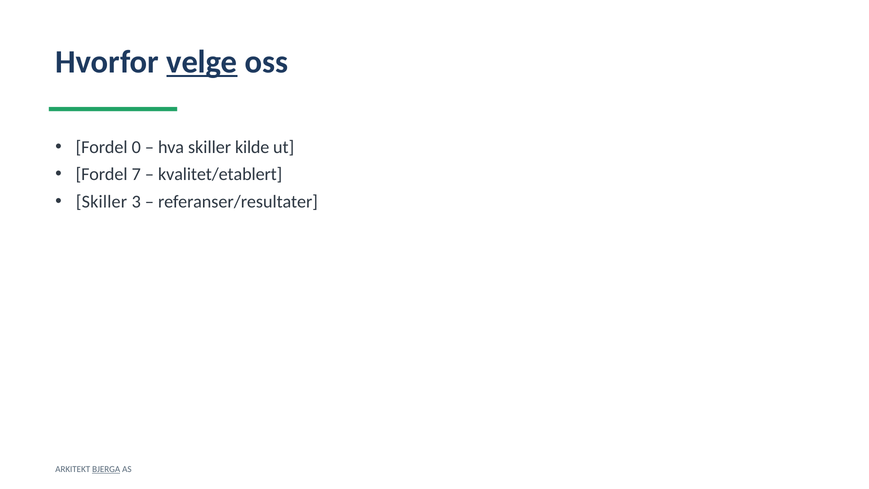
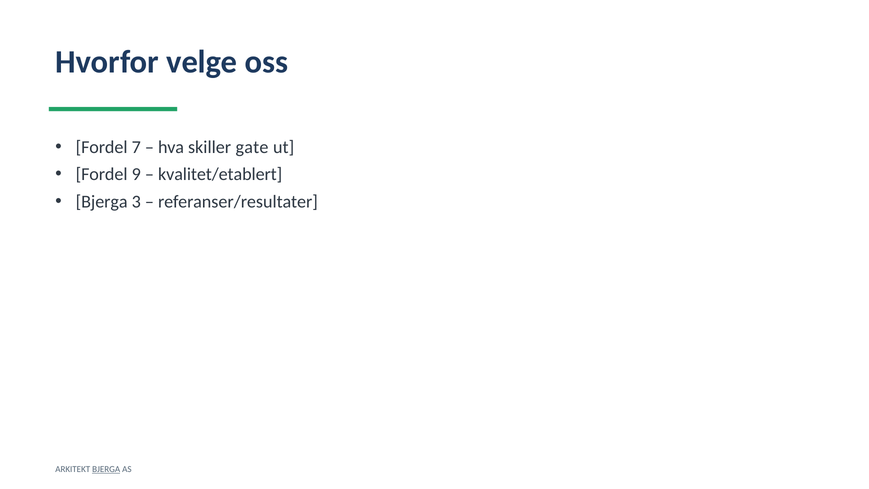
velge underline: present -> none
0: 0 -> 7
kilde: kilde -> gate
7: 7 -> 9
Skiller at (102, 202): Skiller -> Bjerga
